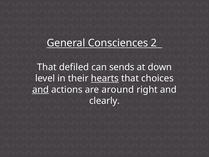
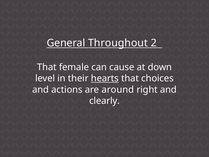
Consciences: Consciences -> Throughout
defiled: defiled -> female
sends: sends -> cause
and at (41, 89) underline: present -> none
